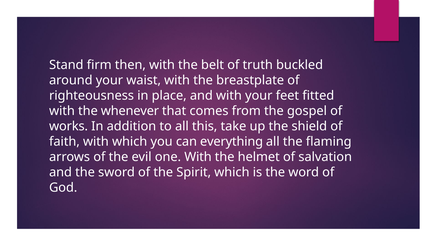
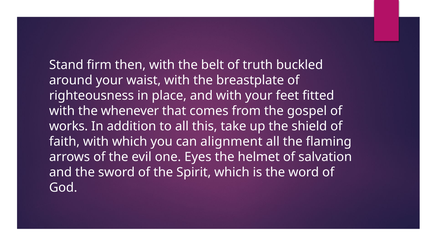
everything: everything -> alignment
one With: With -> Eyes
